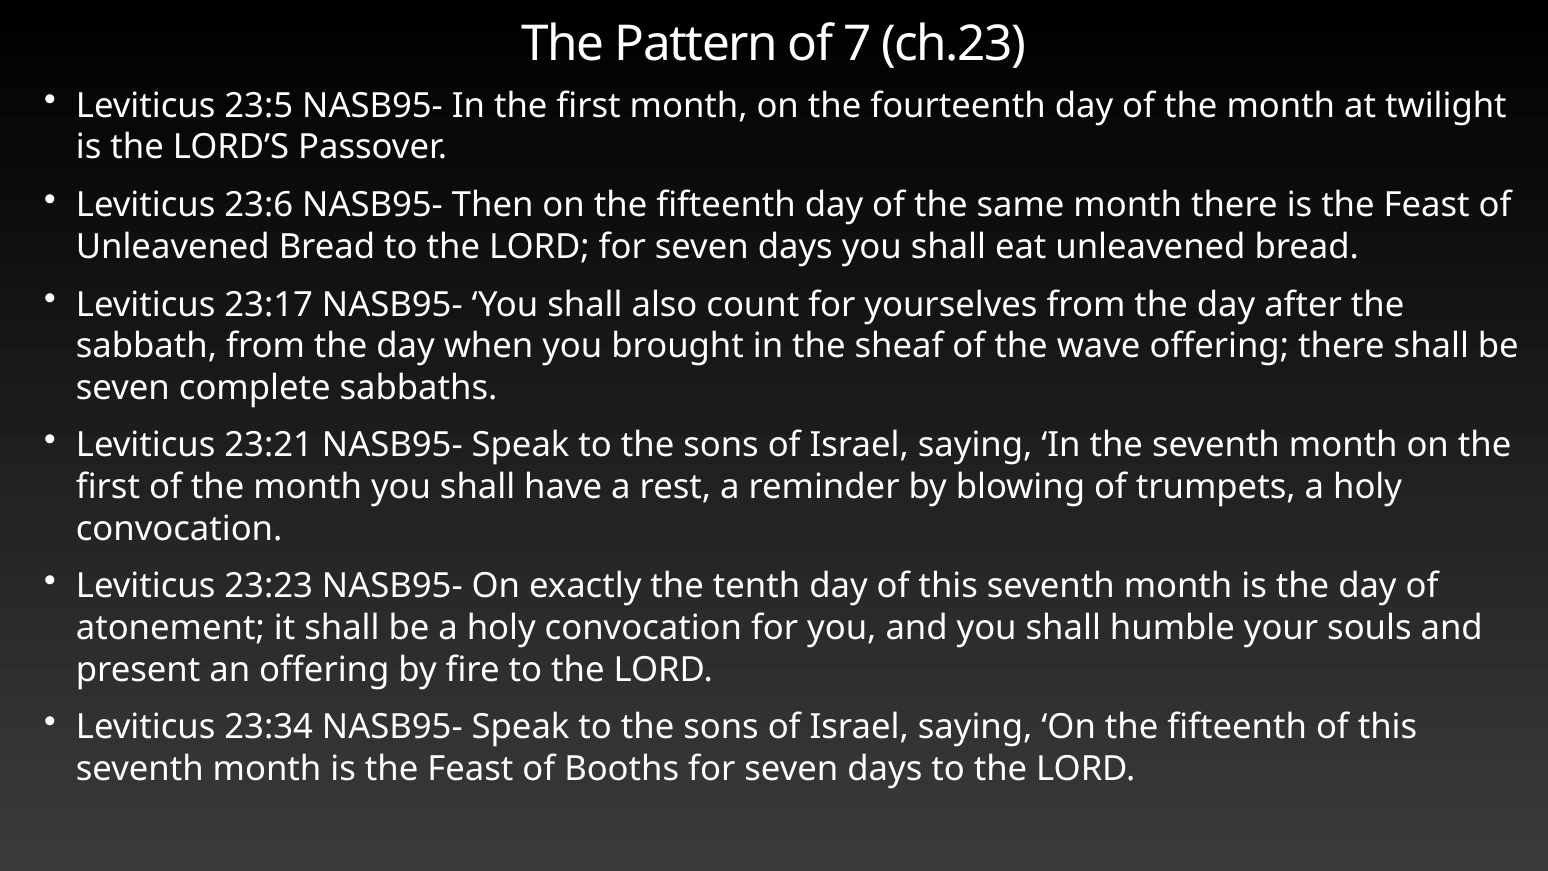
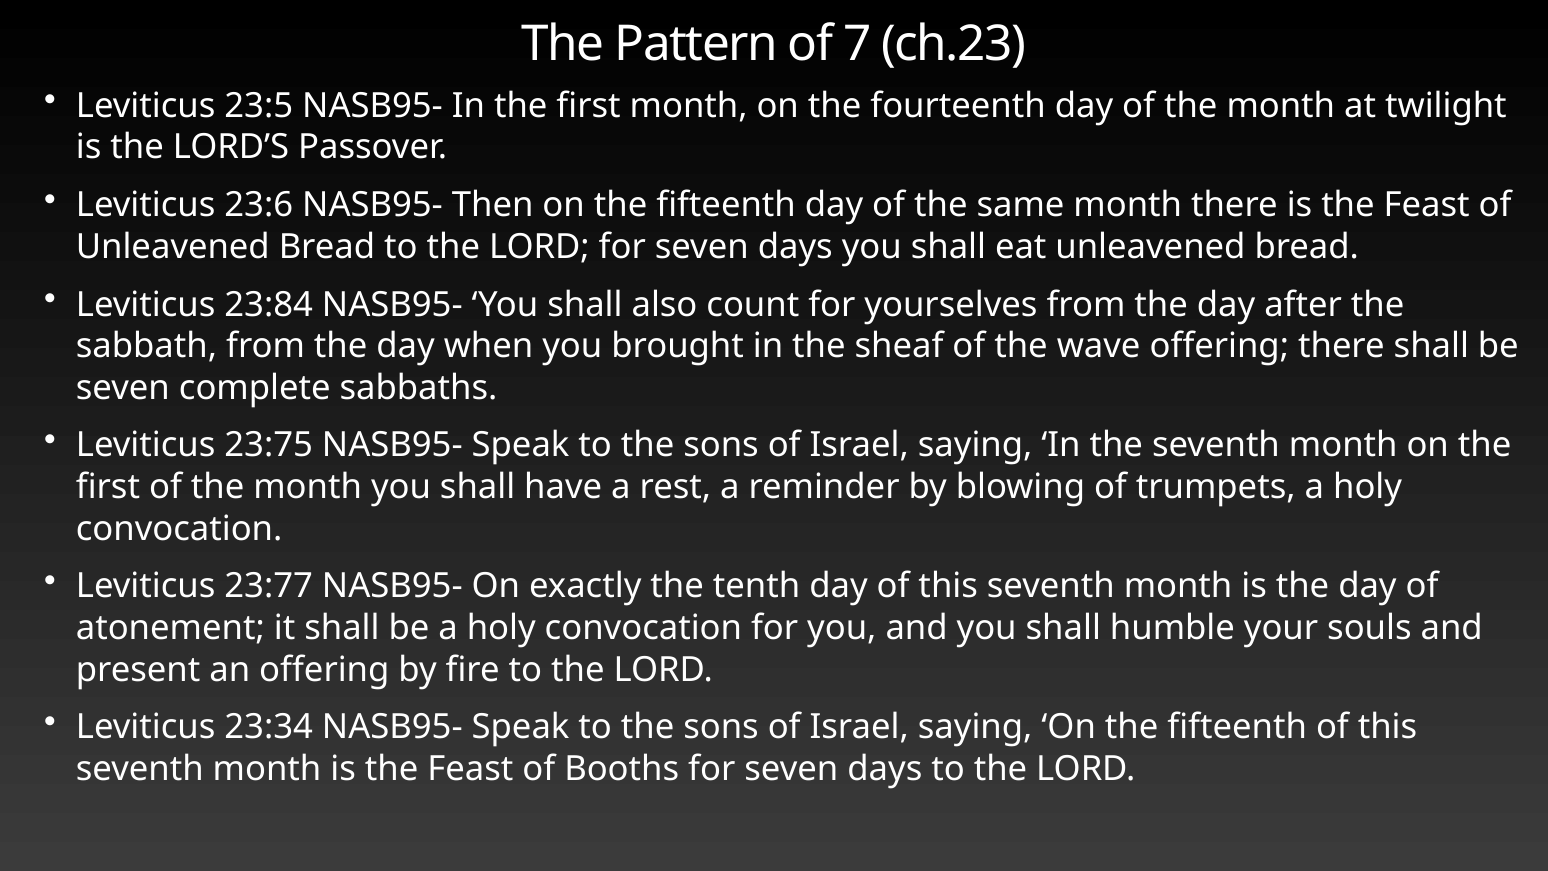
23:17: 23:17 -> 23:84
23:21: 23:21 -> 23:75
23:23: 23:23 -> 23:77
